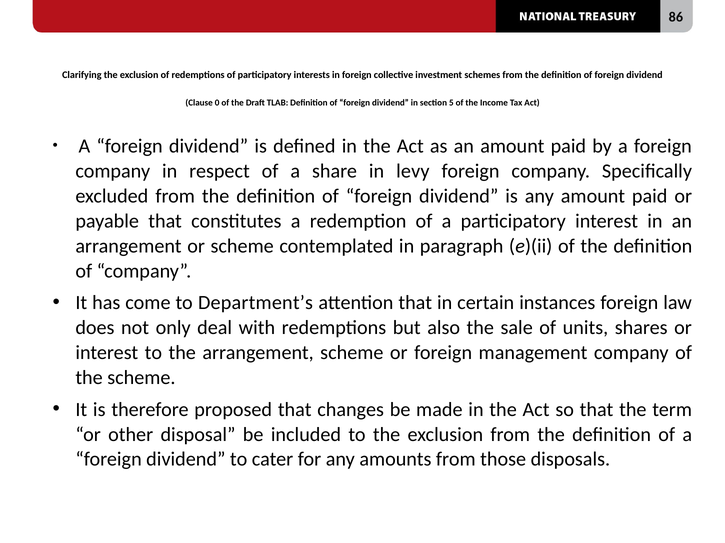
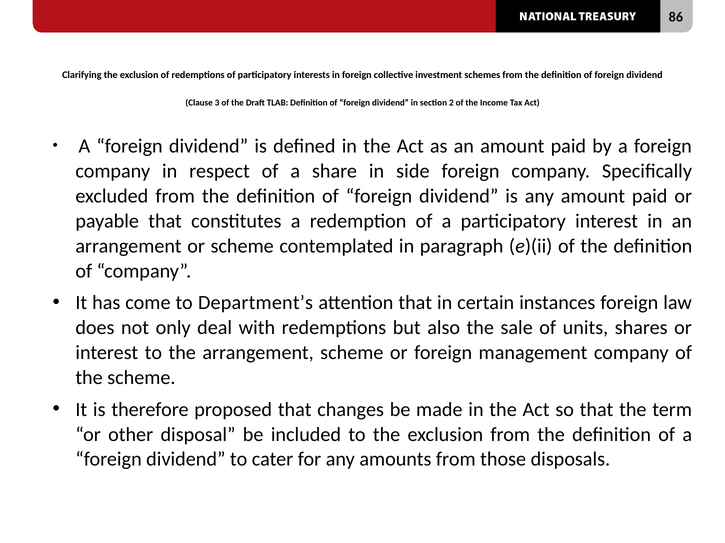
0: 0 -> 3
5: 5 -> 2
levy: levy -> side
